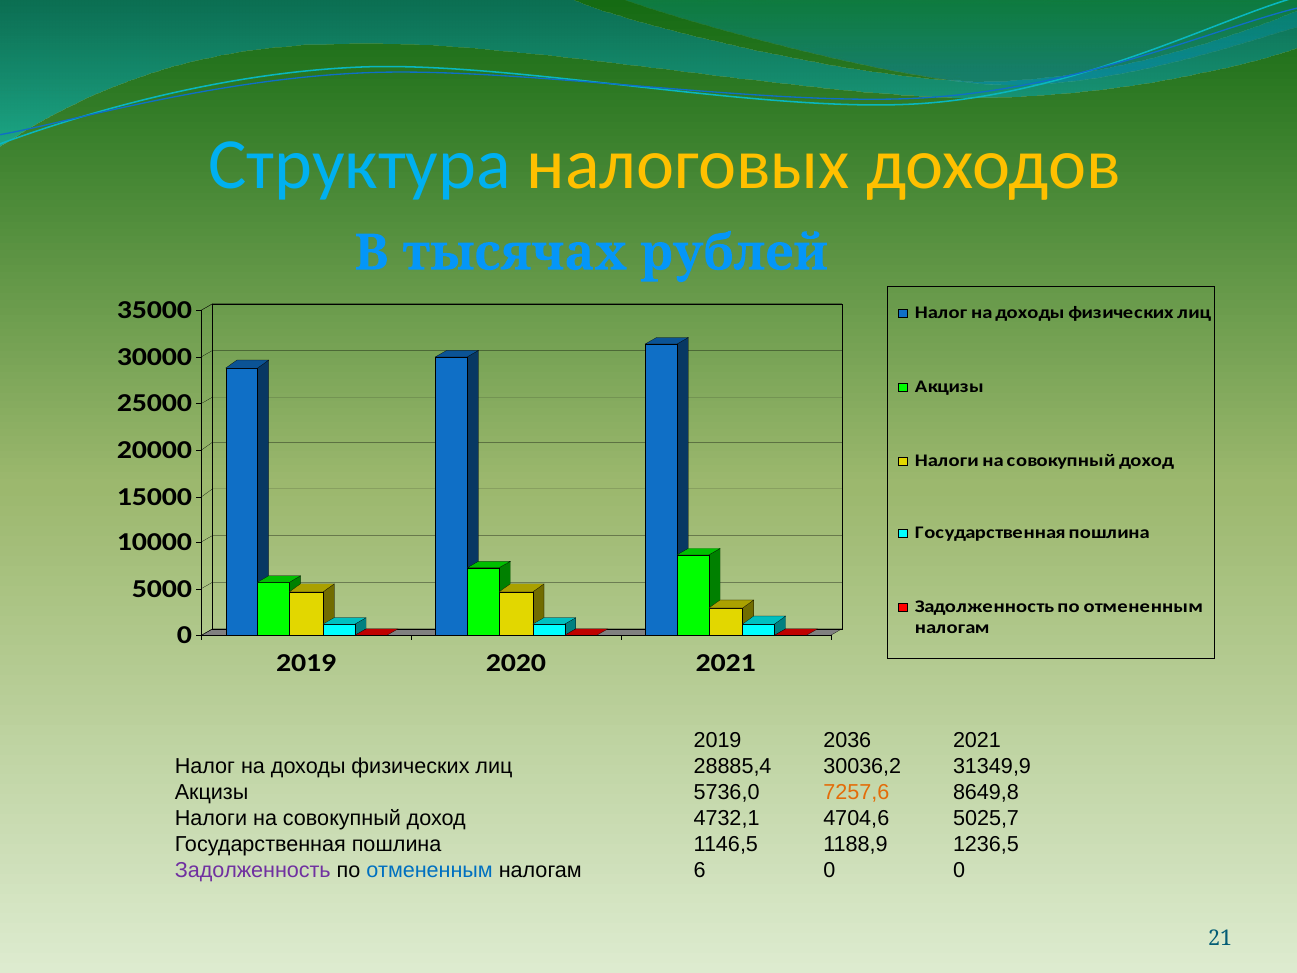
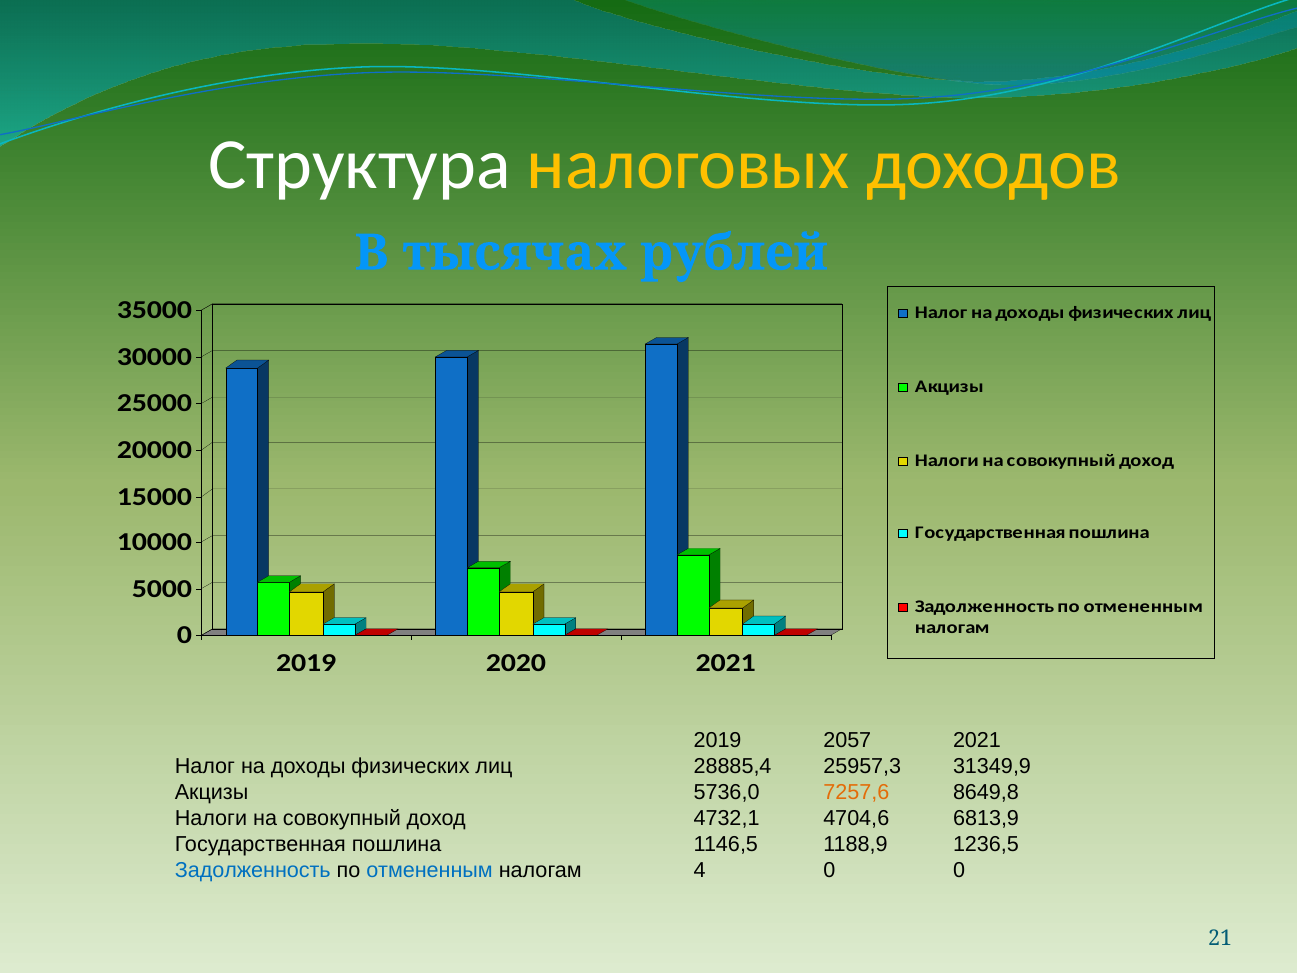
Структура colour: light blue -> white
2036: 2036 -> 2057
30036,2: 30036,2 -> 25957,3
5025,7: 5025,7 -> 6813,9
Задолженность at (253, 870) colour: purple -> blue
6: 6 -> 4
